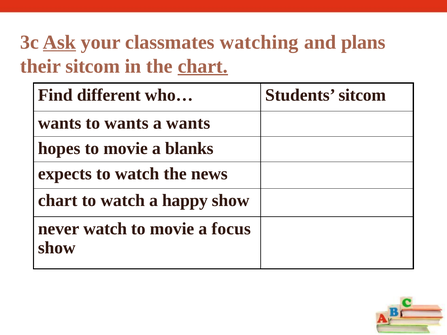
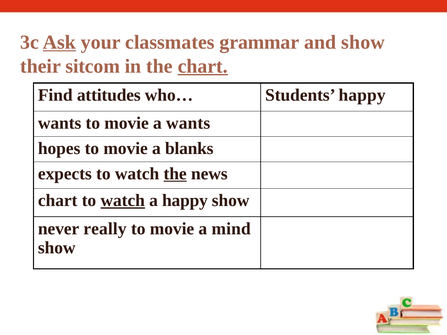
watching: watching -> grammar
and plans: plans -> show
different: different -> attitudes
Students sitcom: sitcom -> happy
wants to wants: wants -> movie
the at (175, 174) underline: none -> present
watch at (123, 201) underline: none -> present
never watch: watch -> really
focus: focus -> mind
